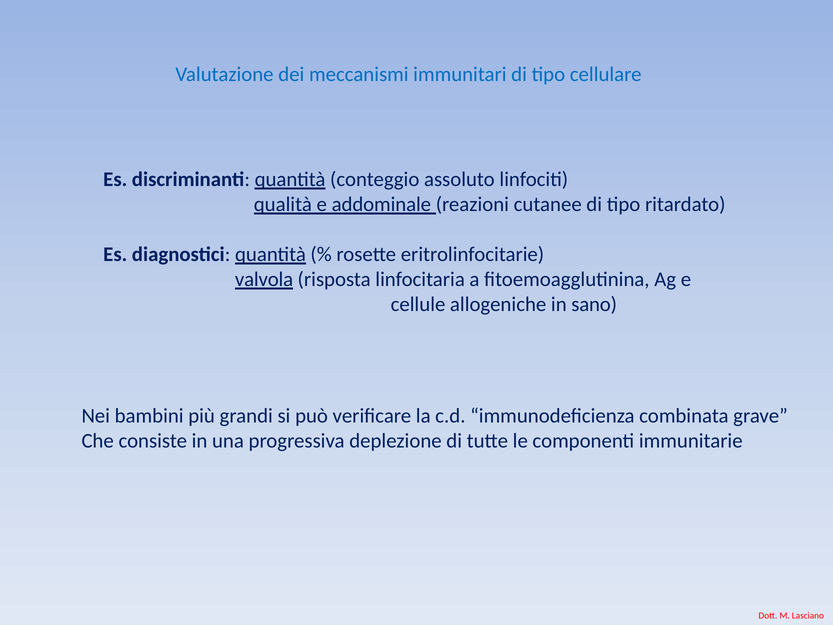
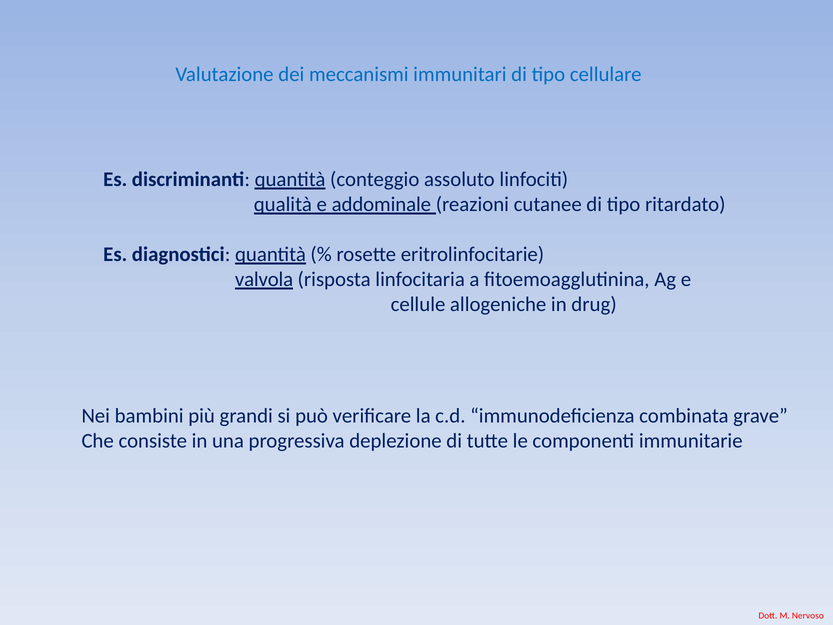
sano: sano -> drug
Lasciano: Lasciano -> Nervoso
